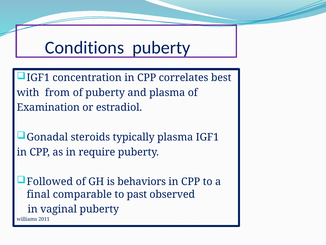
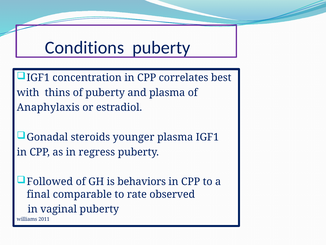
from: from -> thins
Examination: Examination -> Anaphylaxis
typically: typically -> younger
require: require -> regress
past: past -> rate
